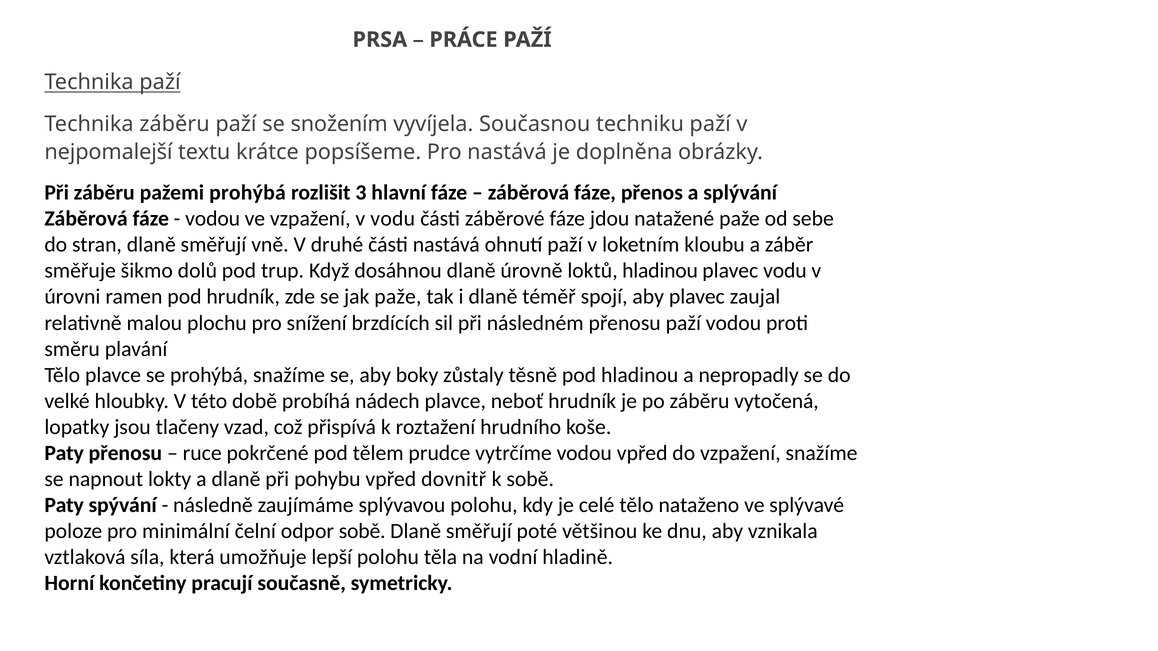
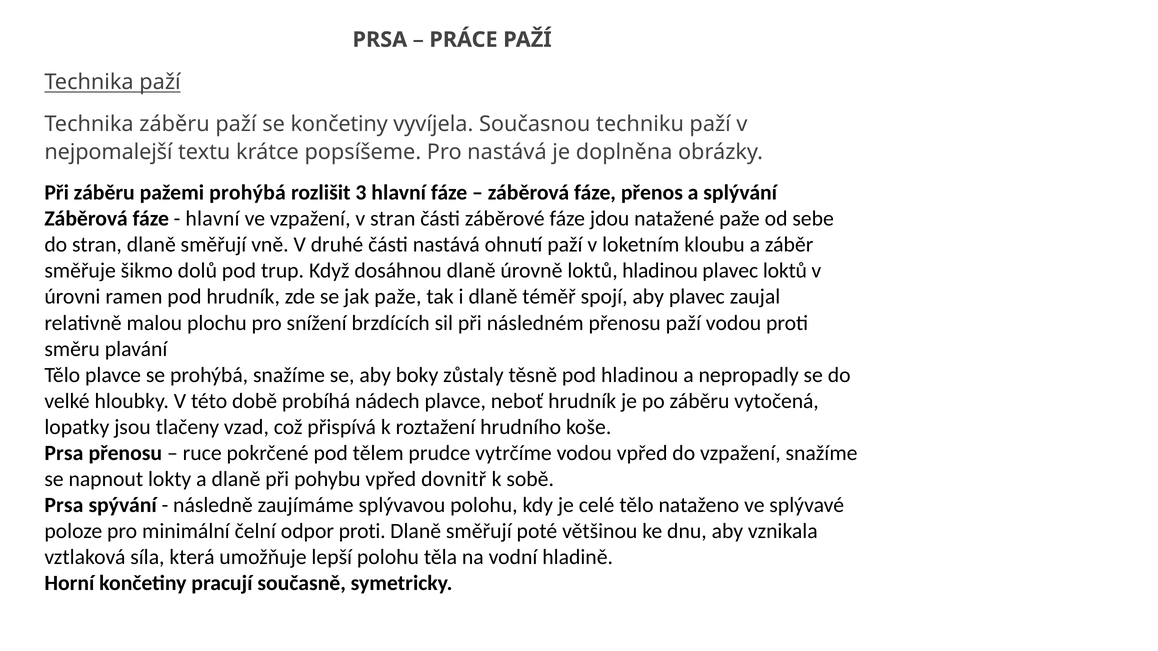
se snožením: snožením -> končetiny
vodou at (213, 219): vodou -> hlavní
v vodu: vodu -> stran
plavec vodu: vodu -> loktů
Paty at (64, 453): Paty -> Prsa
Paty at (64, 505): Paty -> Prsa
odpor sobě: sobě -> proti
